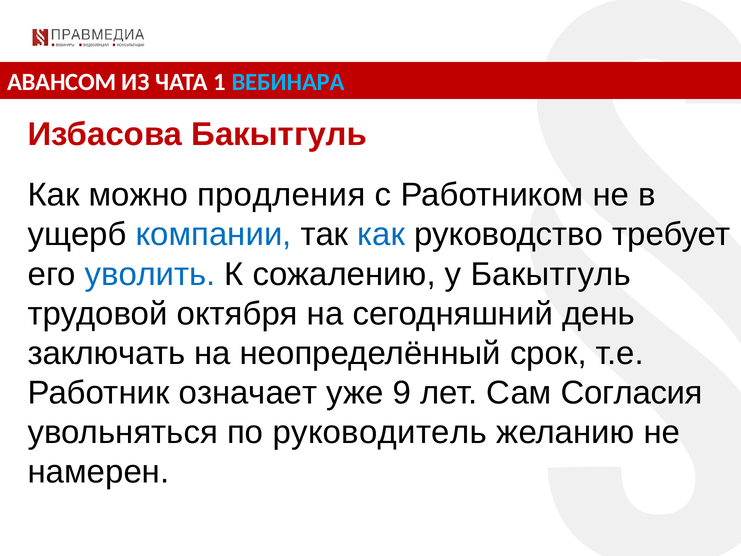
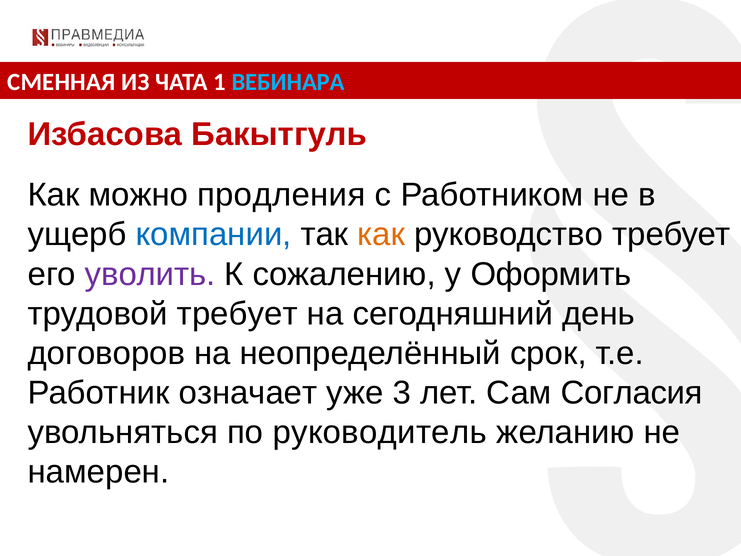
АВАНСОМ: АВАНСОМ -> СМЕННАЯ
как at (381, 235) colour: blue -> orange
уволить colour: blue -> purple
у Бакытгуль: Бакытгуль -> Оформить
трудовой октября: октября -> требует
заключать: заключать -> договоров
9: 9 -> 3
